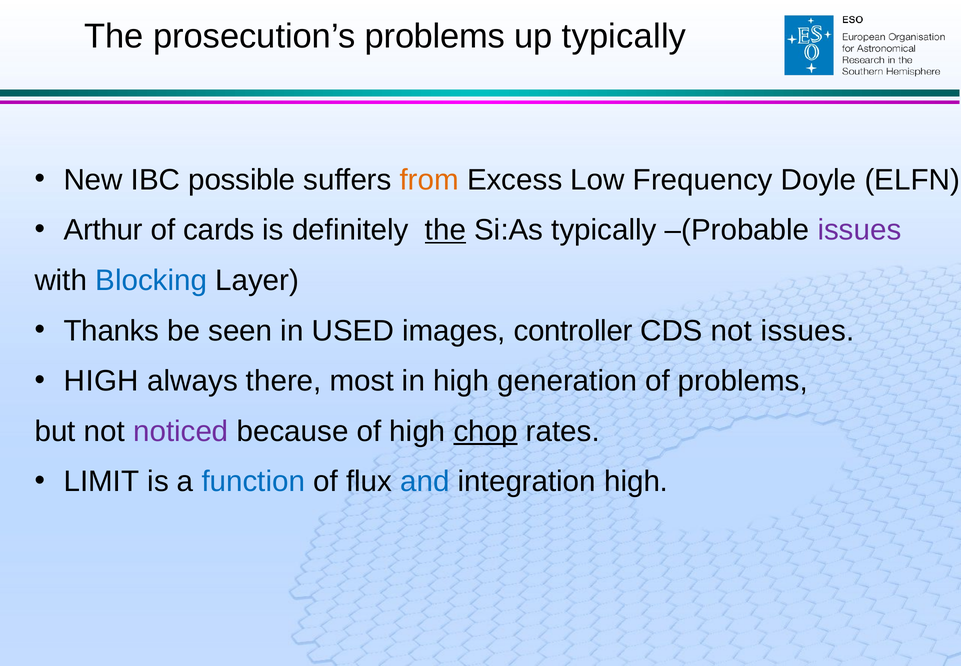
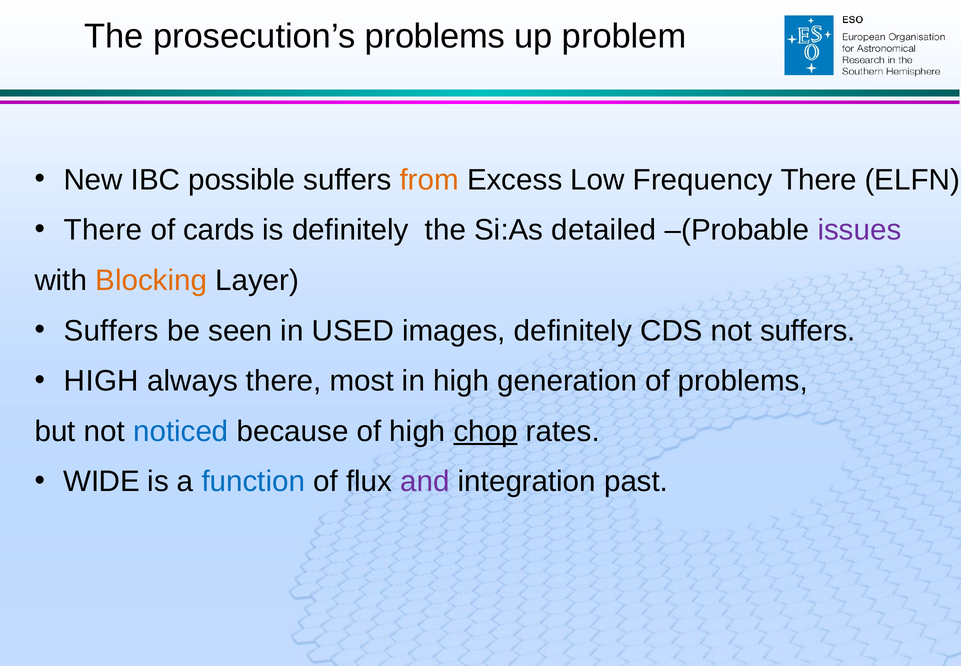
up typically: typically -> problem
Frequency Doyle: Doyle -> There
Arthur at (103, 230): Arthur -> There
the at (446, 230) underline: present -> none
Si:As typically: typically -> detailed
Blocking colour: blue -> orange
Thanks at (111, 330): Thanks -> Suffers
images controller: controller -> definitely
not issues: issues -> suffers
noticed colour: purple -> blue
LIMIT: LIMIT -> WIDE
and colour: blue -> purple
integration high: high -> past
